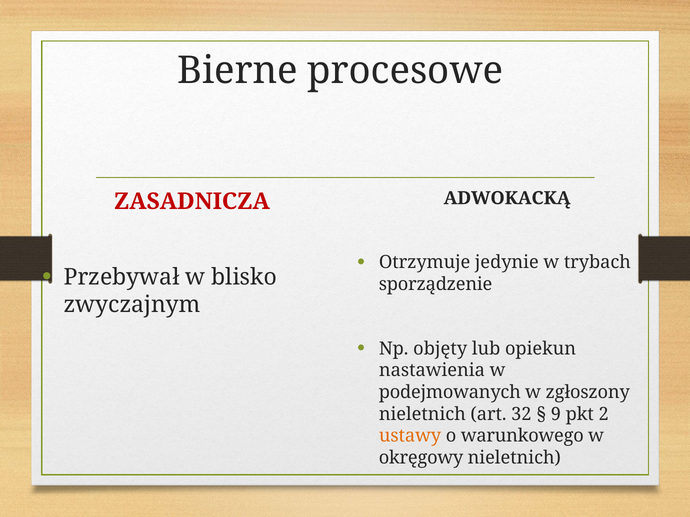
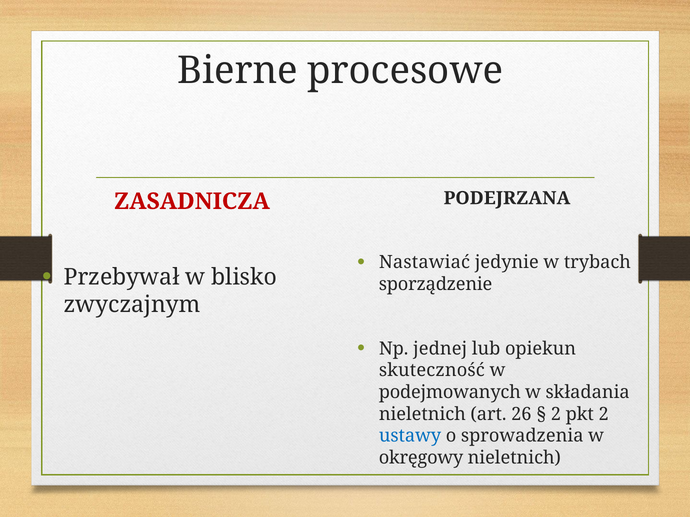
ADWOKACKĄ: ADWOKACKĄ -> PODEJRZANA
Otrzymuje: Otrzymuje -> Nastawiać
objęty: objęty -> jednej
nastawienia: nastawienia -> skuteczność
zgłoszony: zgłoszony -> składania
32: 32 -> 26
9 at (556, 414): 9 -> 2
ustawy colour: orange -> blue
warunkowego: warunkowego -> sprowadzenia
